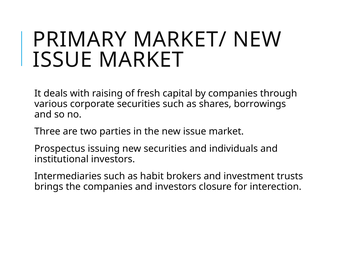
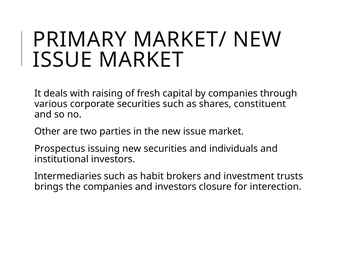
borrowings: borrowings -> constituent
Three: Three -> Other
